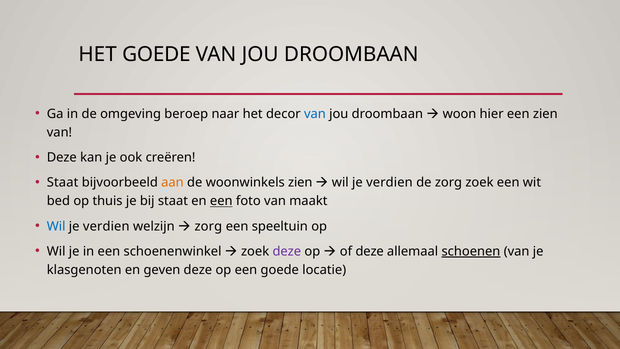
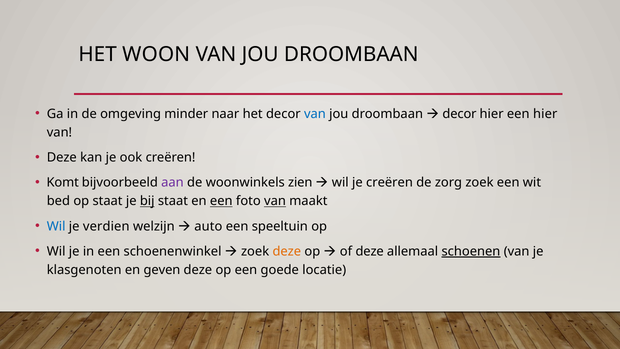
HET GOEDE: GOEDE -> WOON
beroep: beroep -> minder
woon at (459, 114): woon -> decor
een zien: zien -> hier
Staat at (63, 182): Staat -> Komt
aan colour: orange -> purple
verdien at (389, 182): verdien -> creëren
op thuis: thuis -> staat
bij underline: none -> present
van at (275, 201) underline: none -> present
zorg at (208, 226): zorg -> auto
deze at (287, 251) colour: purple -> orange
